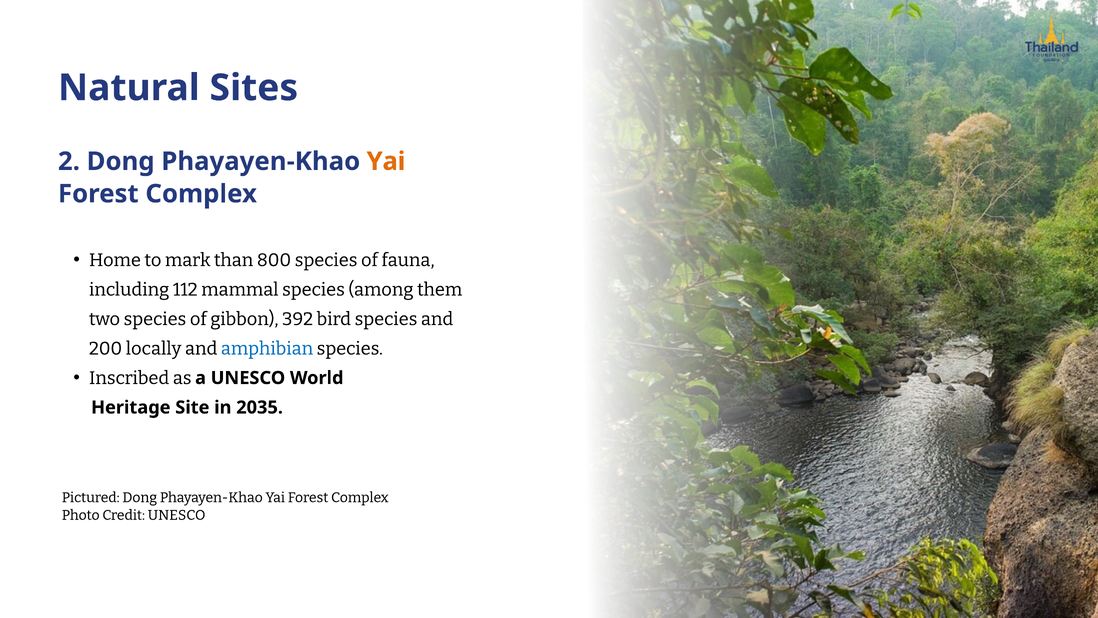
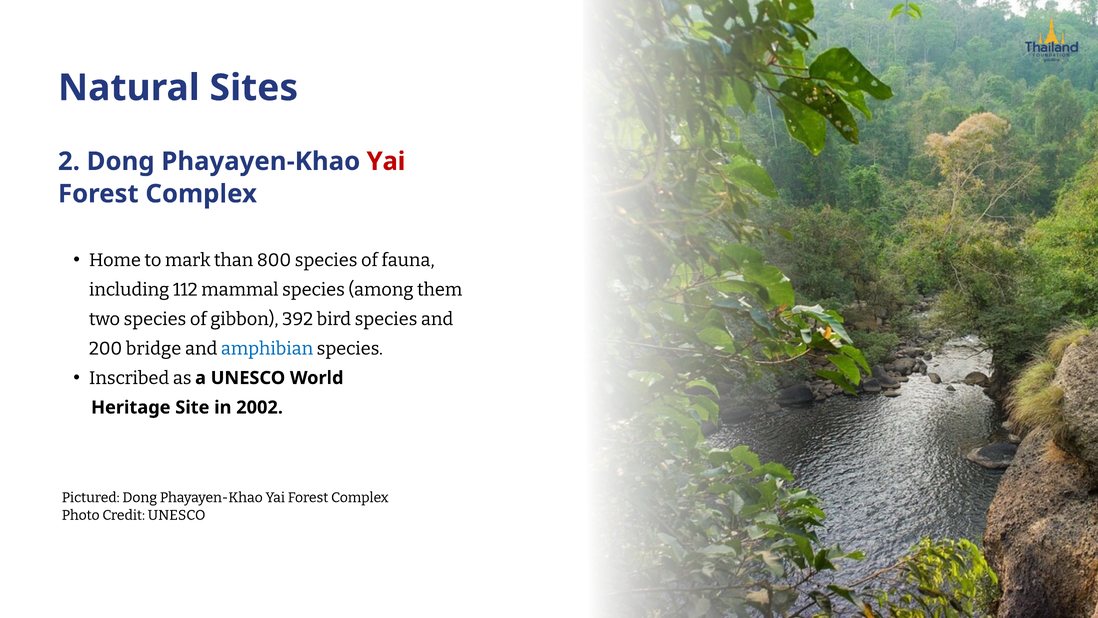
Yai at (386, 161) colour: orange -> red
locally: locally -> bridge
2035: 2035 -> 2002
